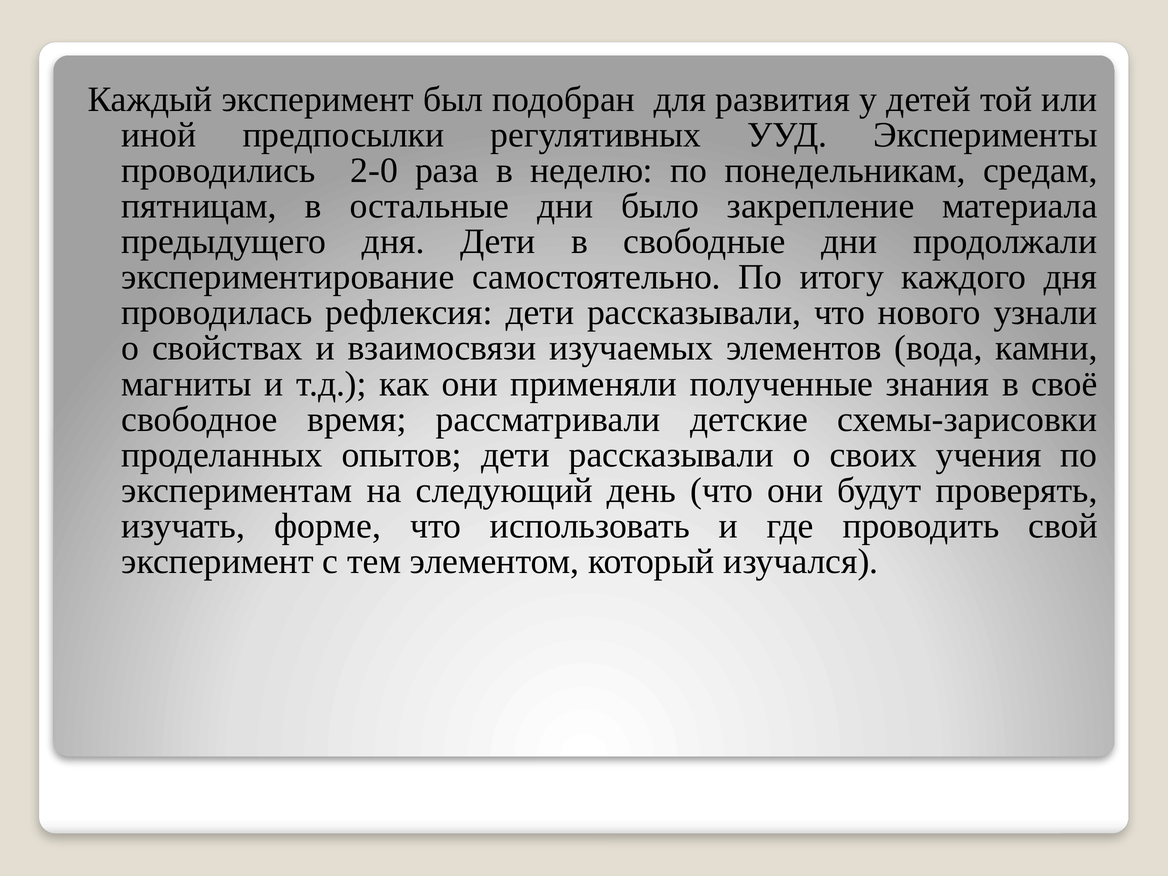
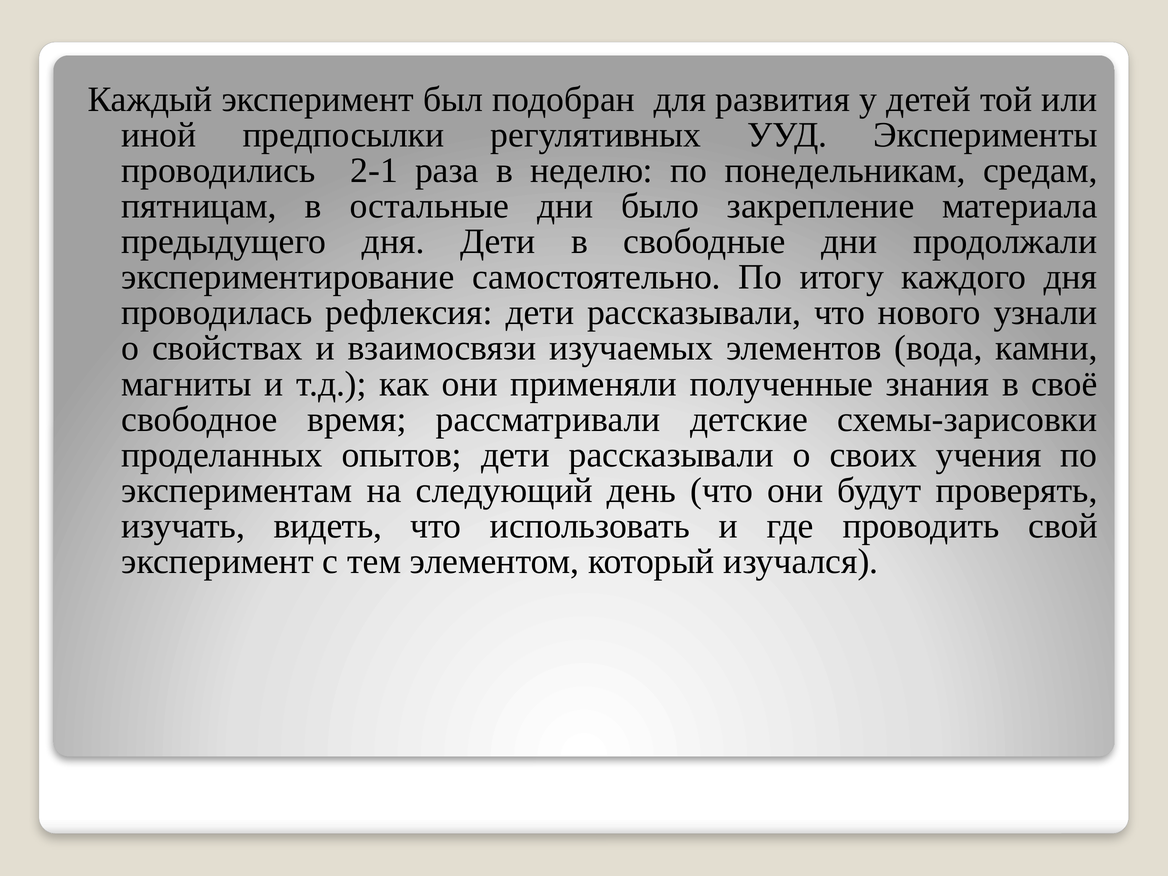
2-0: 2-0 -> 2-1
форме: форме -> видеть
